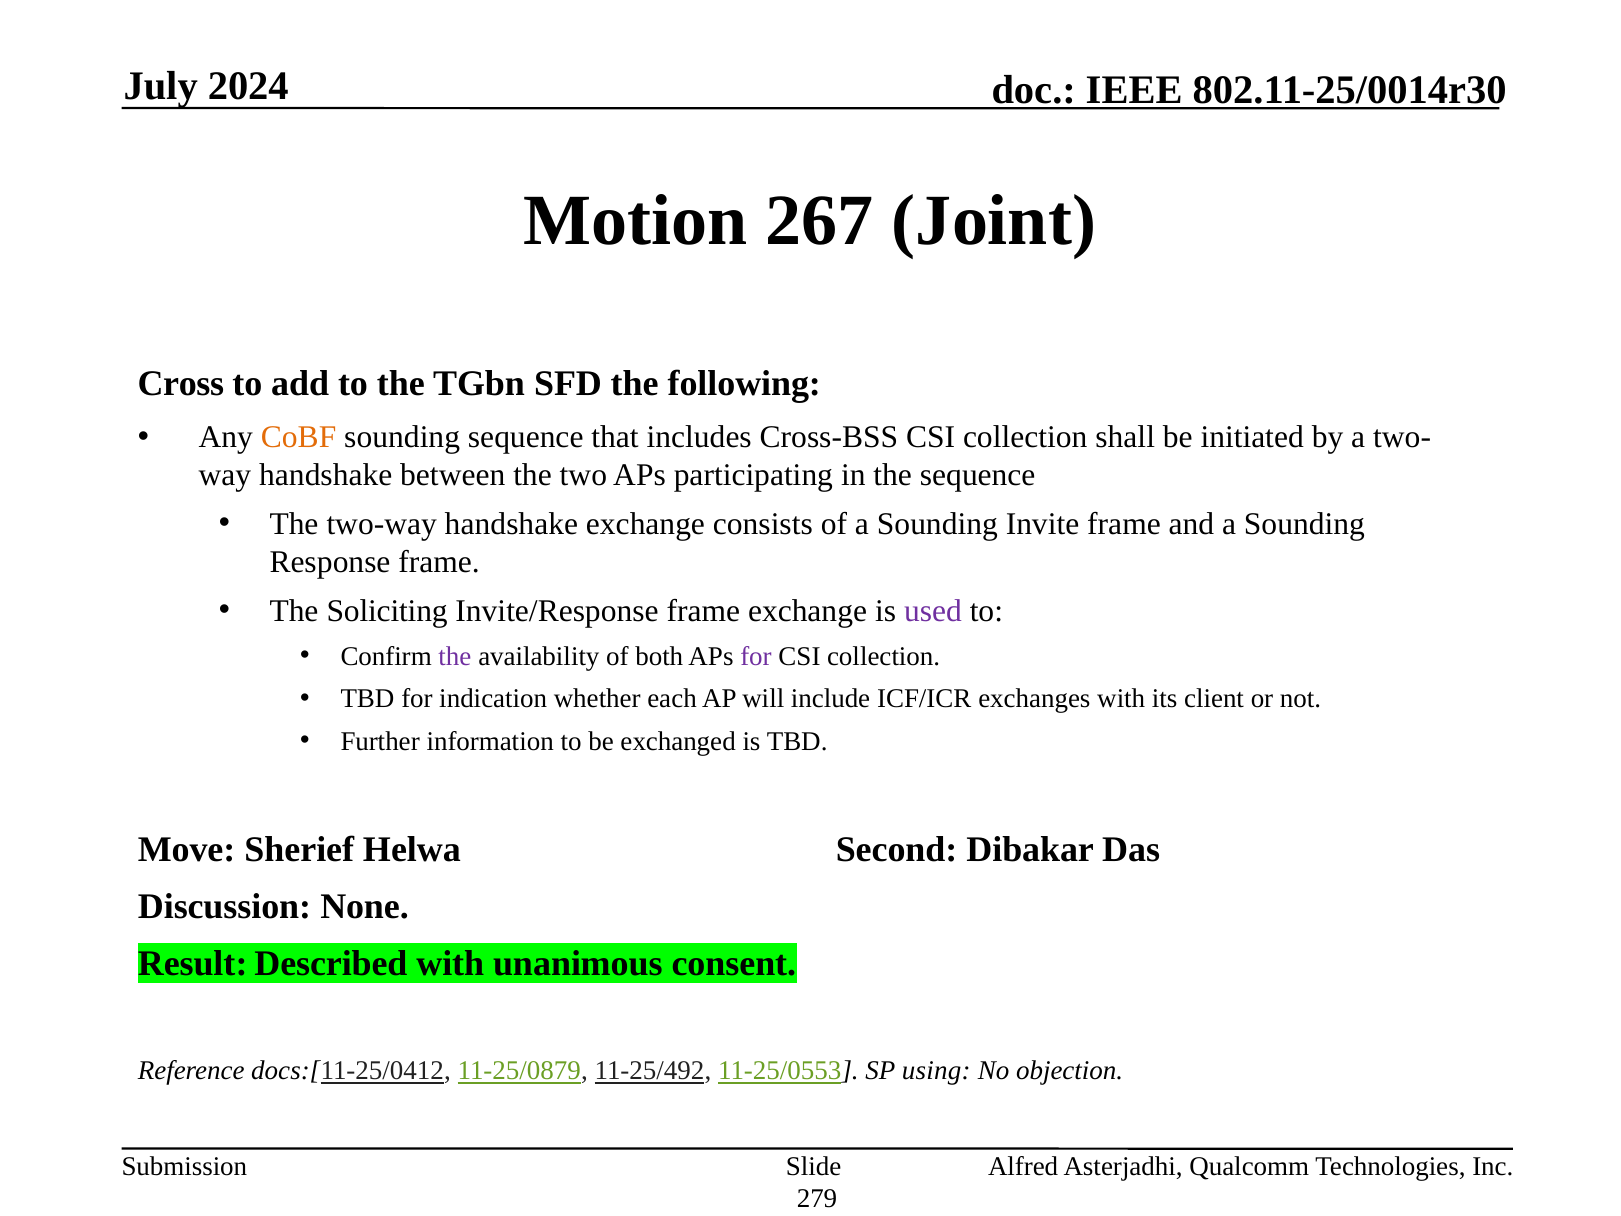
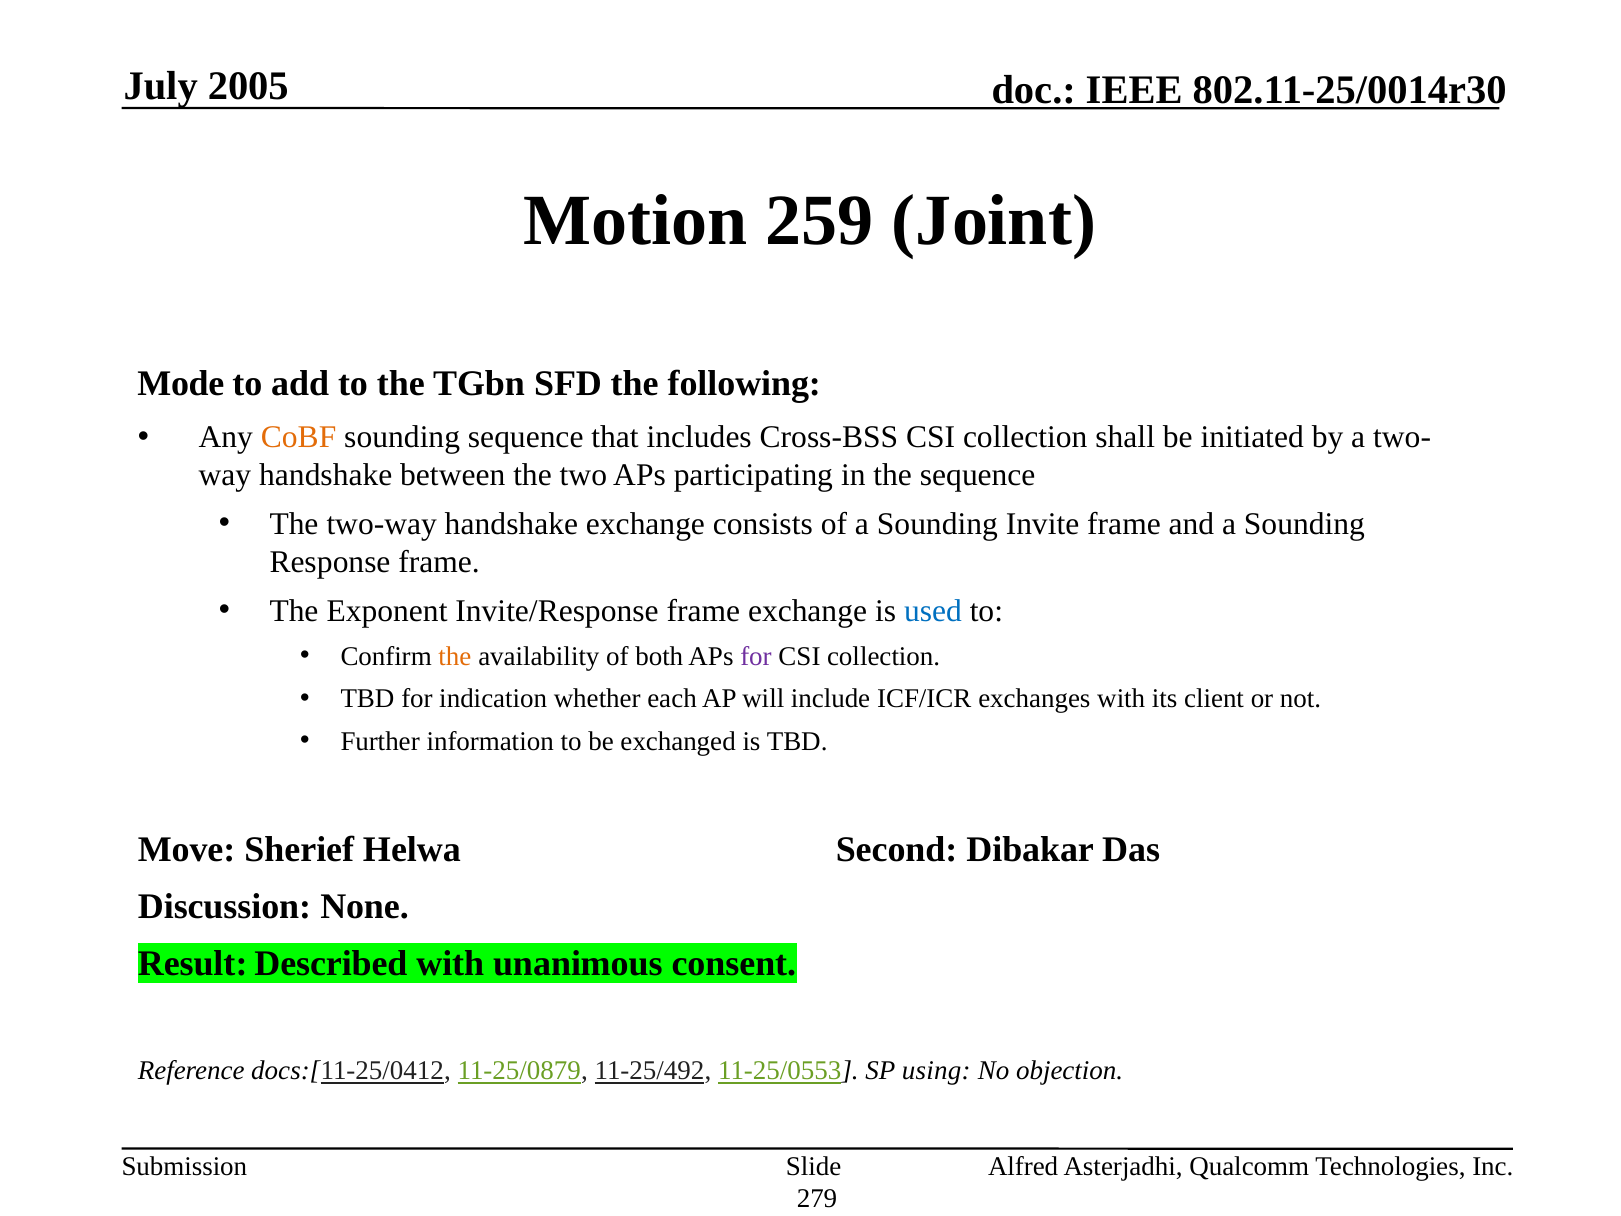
2024: 2024 -> 2005
267: 267 -> 259
Cross: Cross -> Mode
Soliciting: Soliciting -> Exponent
used colour: purple -> blue
the at (455, 656) colour: purple -> orange
